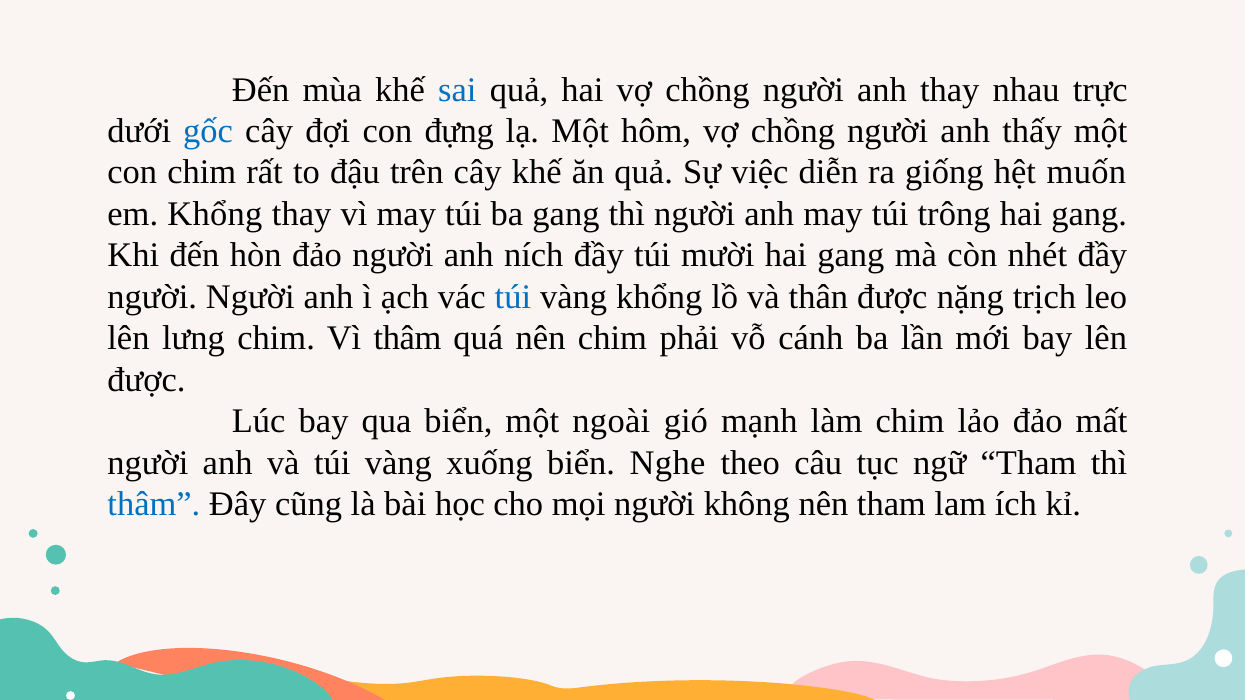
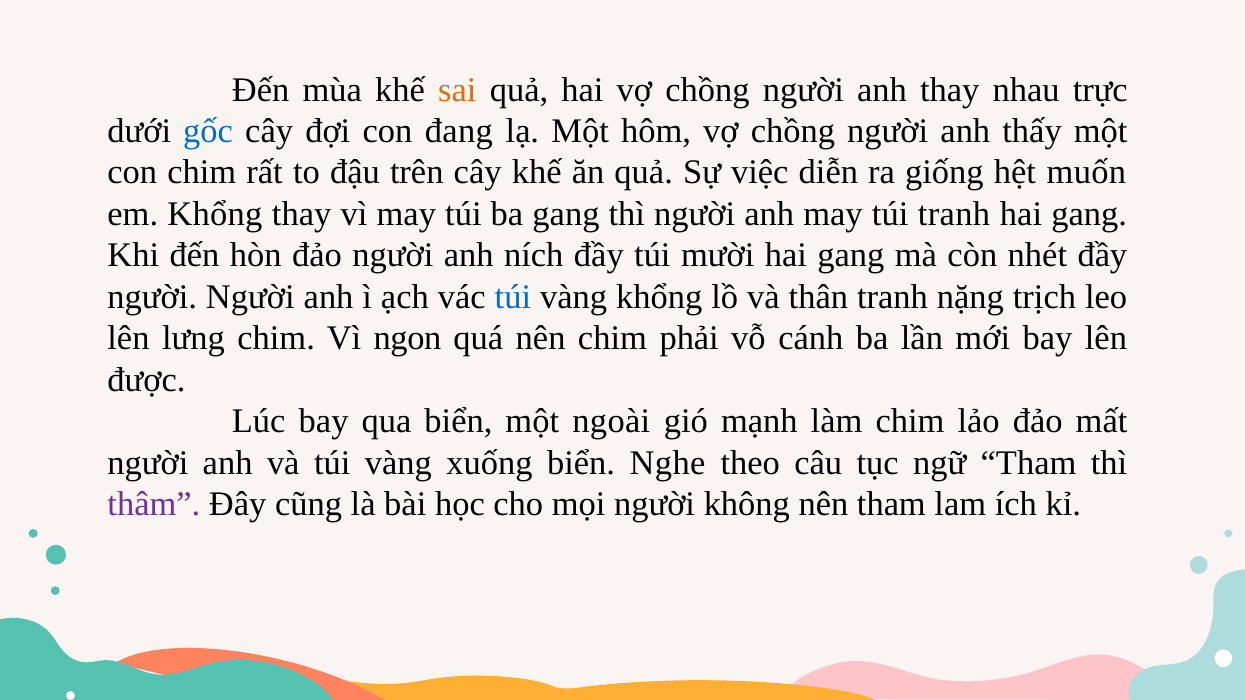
sai colour: blue -> orange
đựng: đựng -> đang
túi trông: trông -> tranh
thân được: được -> tranh
Vì thâm: thâm -> ngon
thâm at (154, 504) colour: blue -> purple
